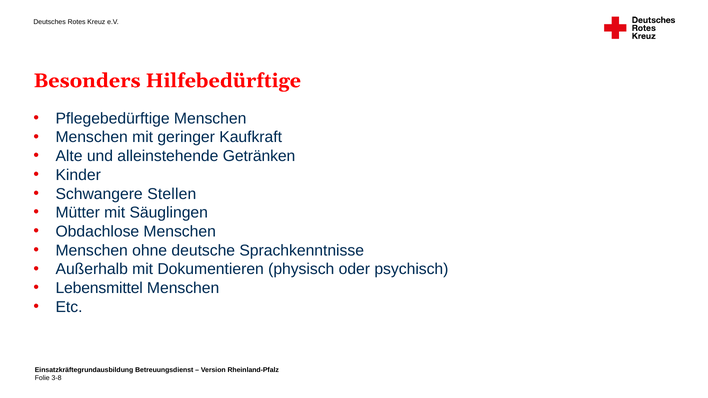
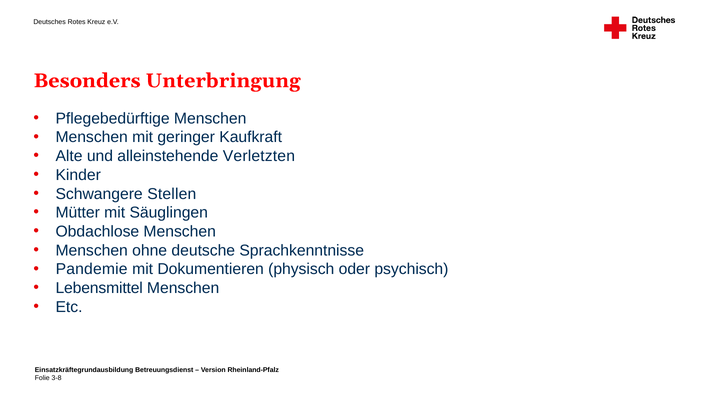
Hilfebedürftige: Hilfebedürftige -> Unterbringung
Getränken: Getränken -> Verletzten
Außerhalb: Außerhalb -> Pandemie
